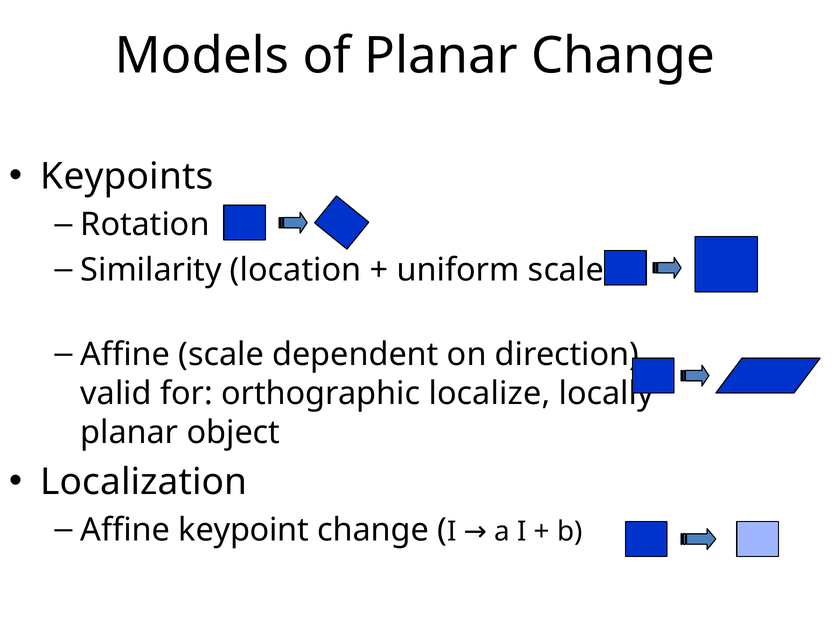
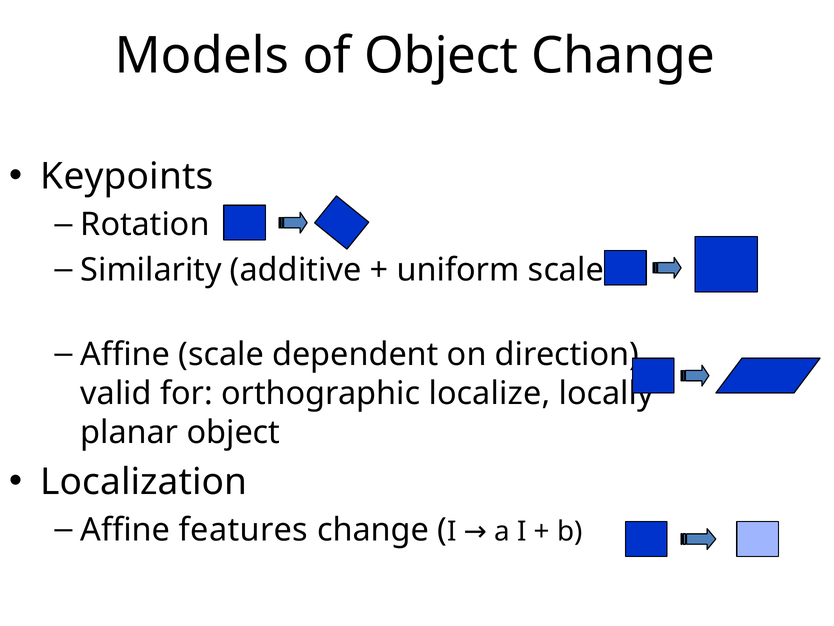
of Planar: Planar -> Object
location: location -> additive
keypoint: keypoint -> features
